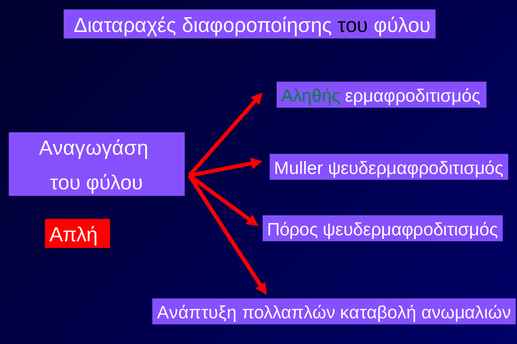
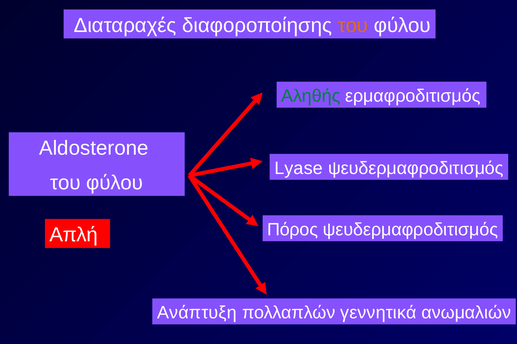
του at (353, 25) colour: black -> orange
Αναγωγάση: Αναγωγάση -> Aldosterone
Muller: Muller -> Lyase
καταβολή: καταβολή -> γεννητικά
